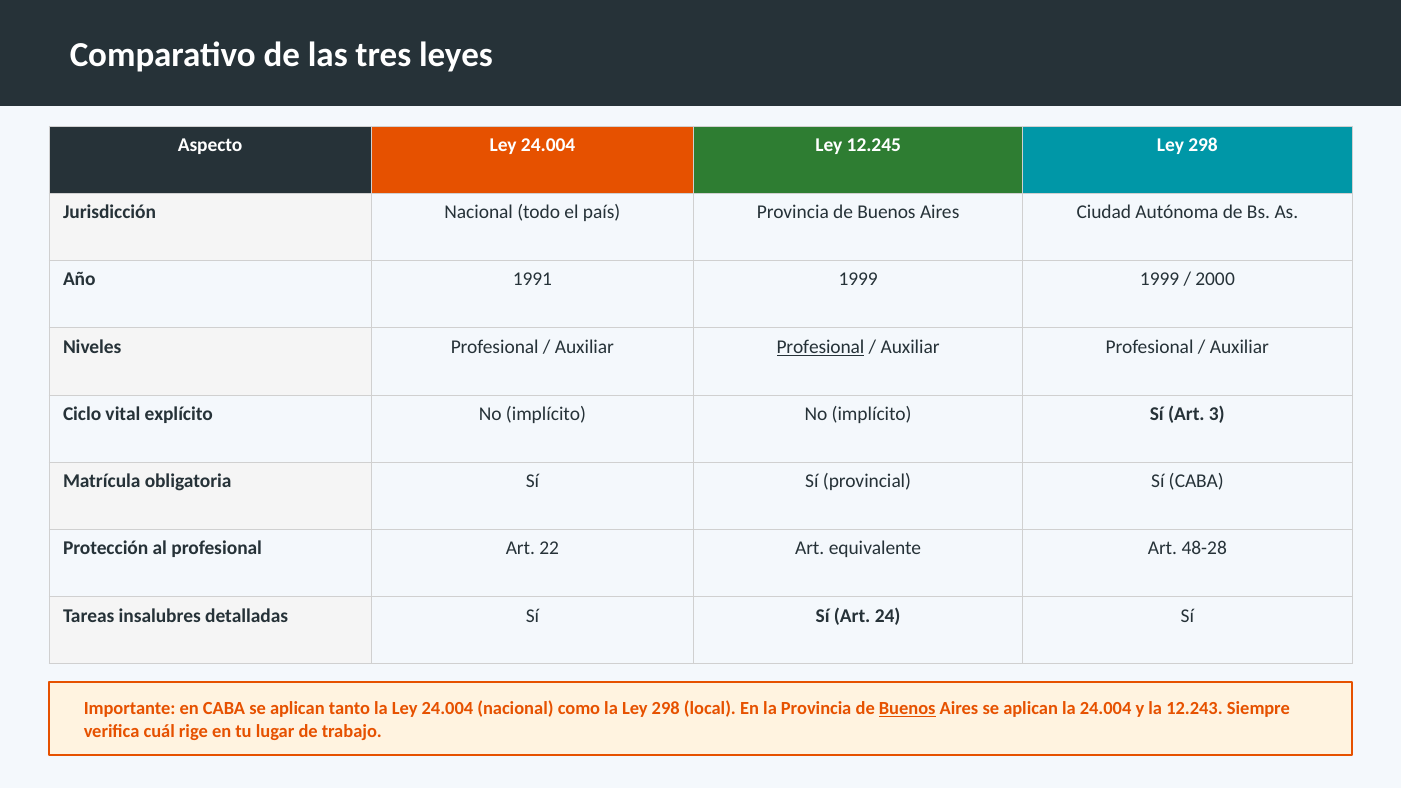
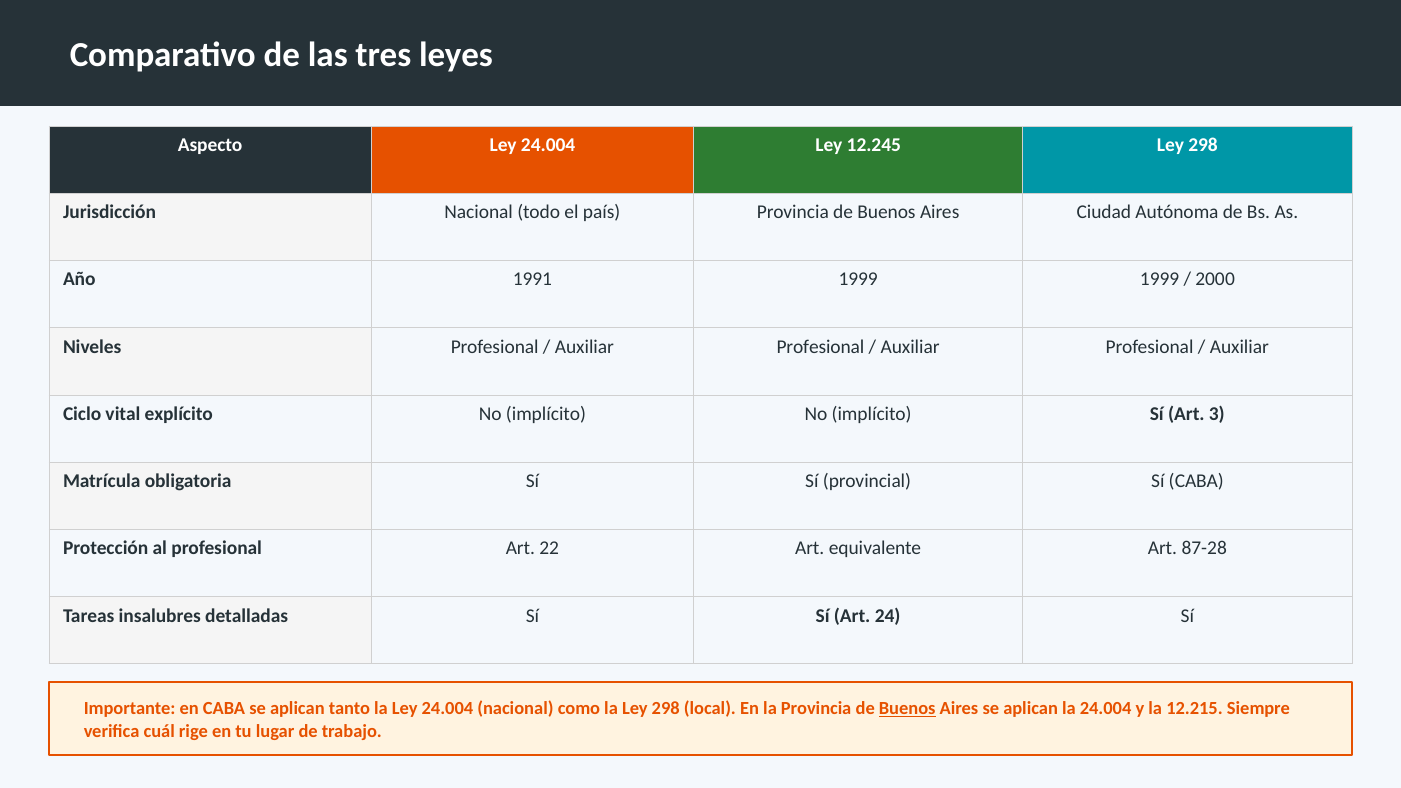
Profesional at (820, 347) underline: present -> none
48-28: 48-28 -> 87-28
12.243: 12.243 -> 12.215
